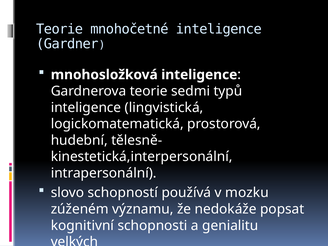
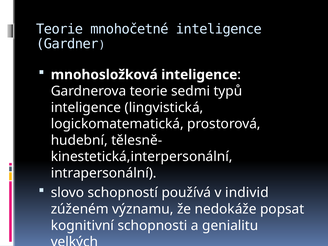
mozku: mozku -> individ
